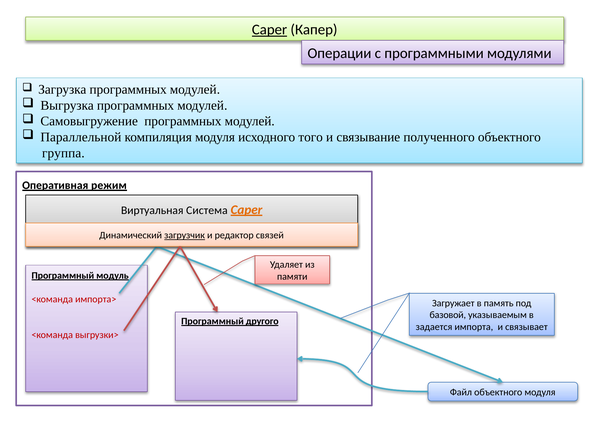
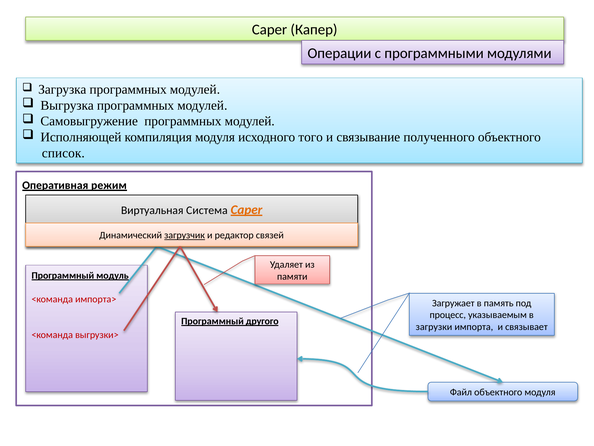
Caper at (270, 30) underline: present -> none
Параллельной: Параллельной -> Исполняющей
группа: группа -> список
базовой: базовой -> процесс
задается: задается -> загрузки
